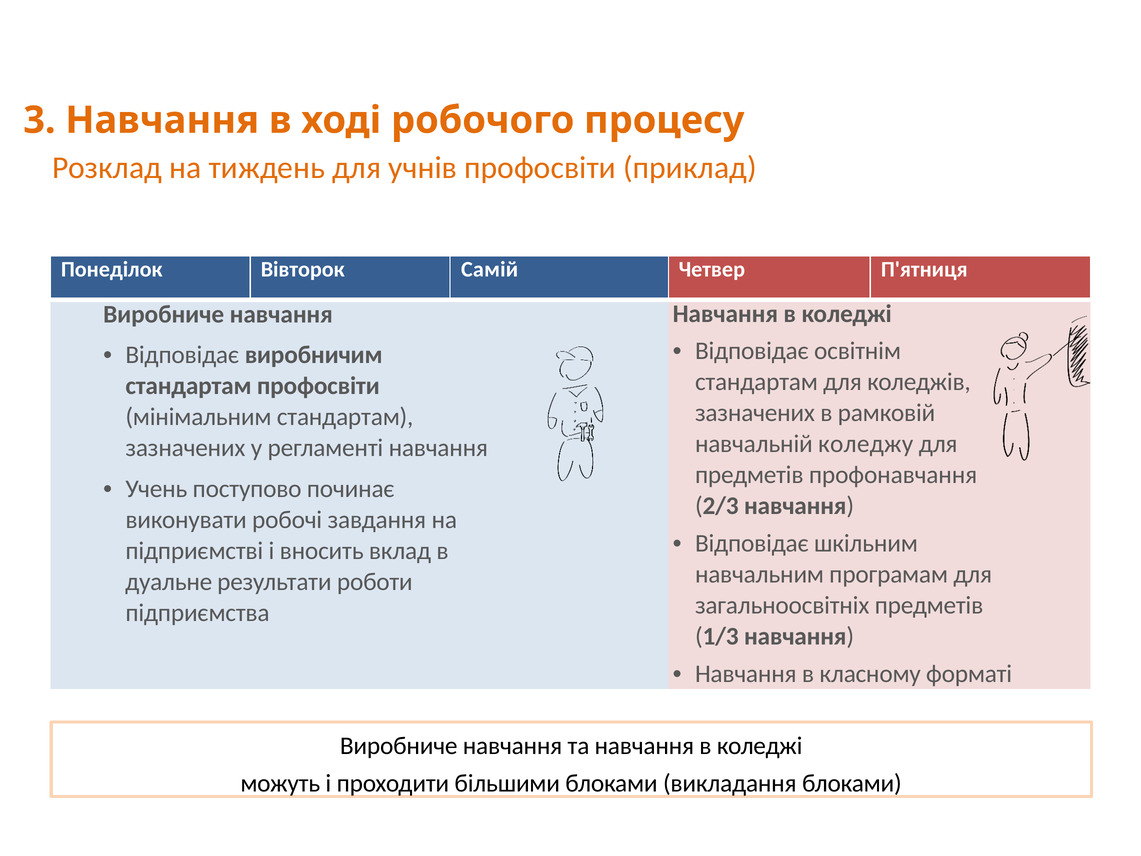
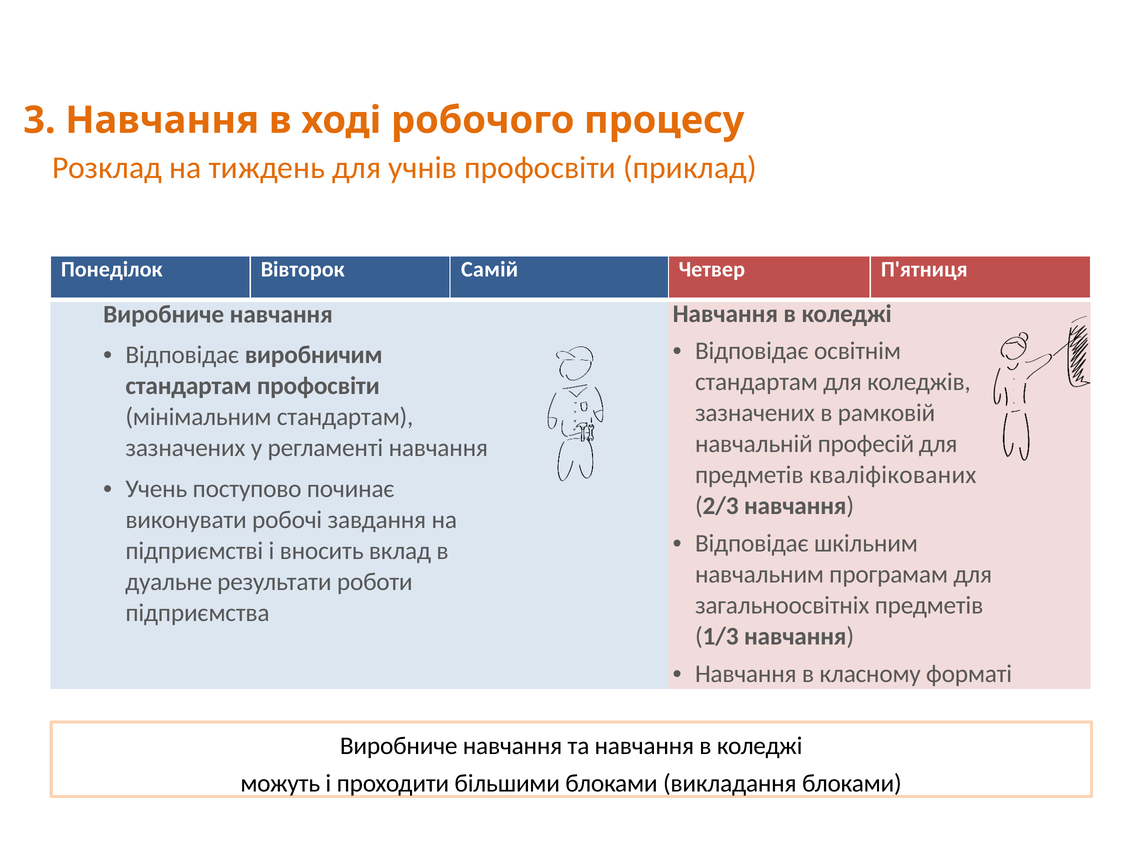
коледжу: коледжу -> професій
профонавчання: профонавчання -> кваліфікованих
